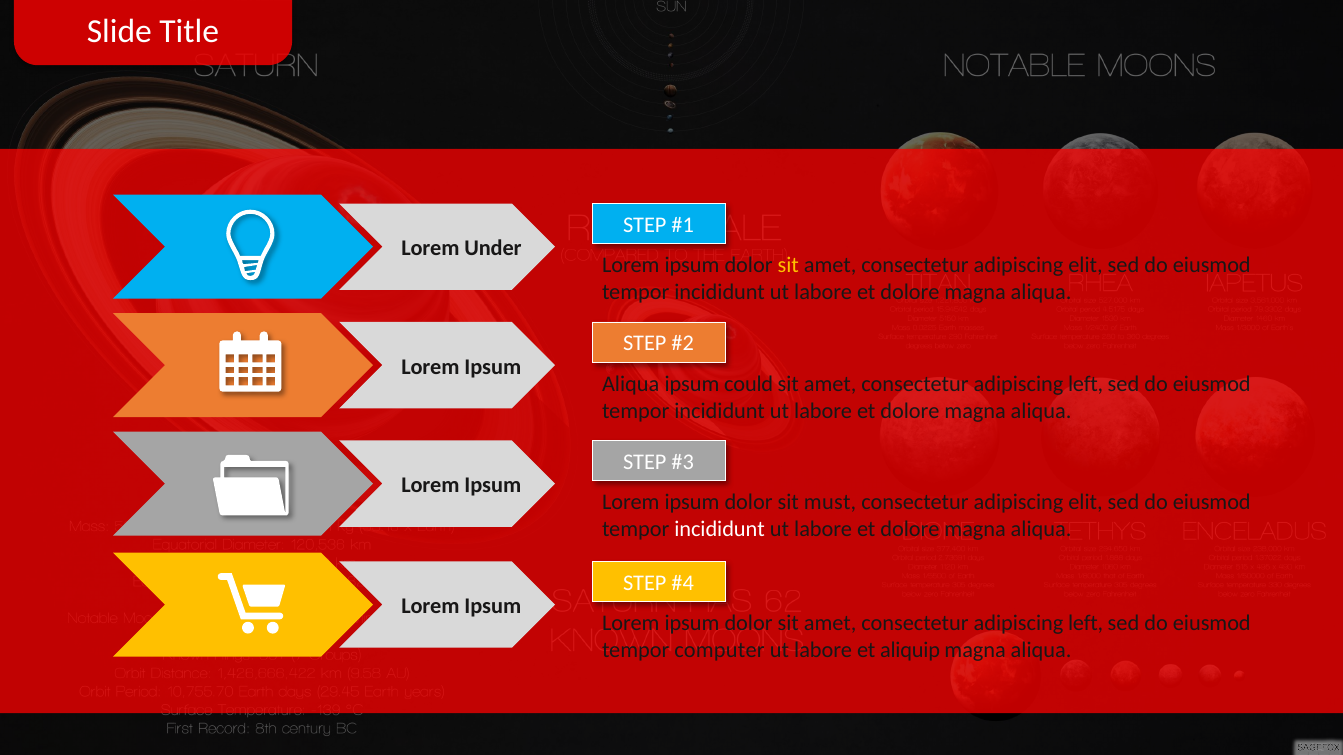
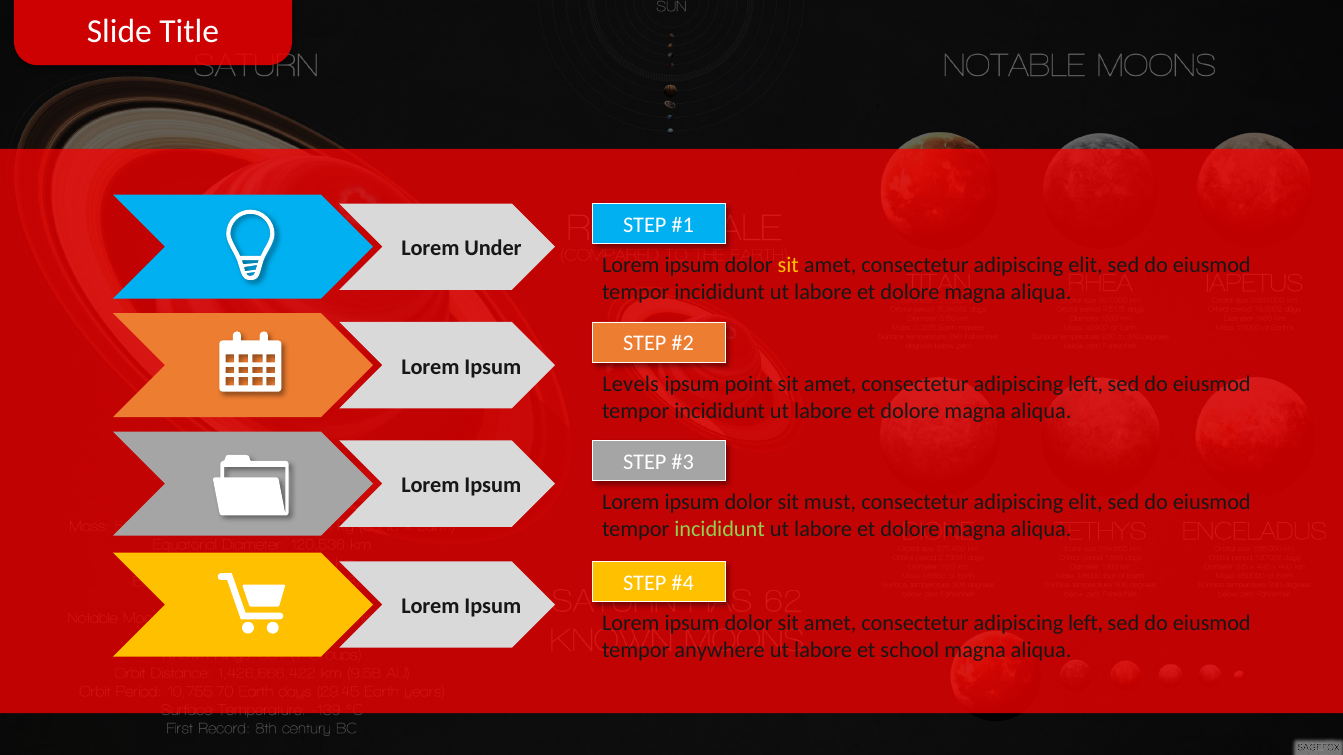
Aliqua at (631, 384): Aliqua -> Levels
could: could -> point
incididunt at (720, 530) colour: white -> light green
computer: computer -> anywhere
aliquip: aliquip -> school
